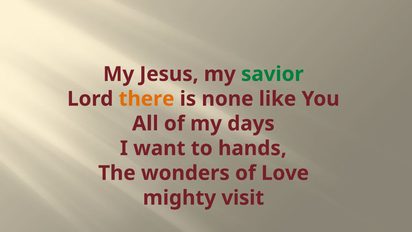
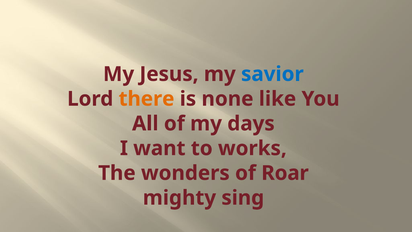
savior colour: green -> blue
hands: hands -> works
Love: Love -> Roar
visit: visit -> sing
